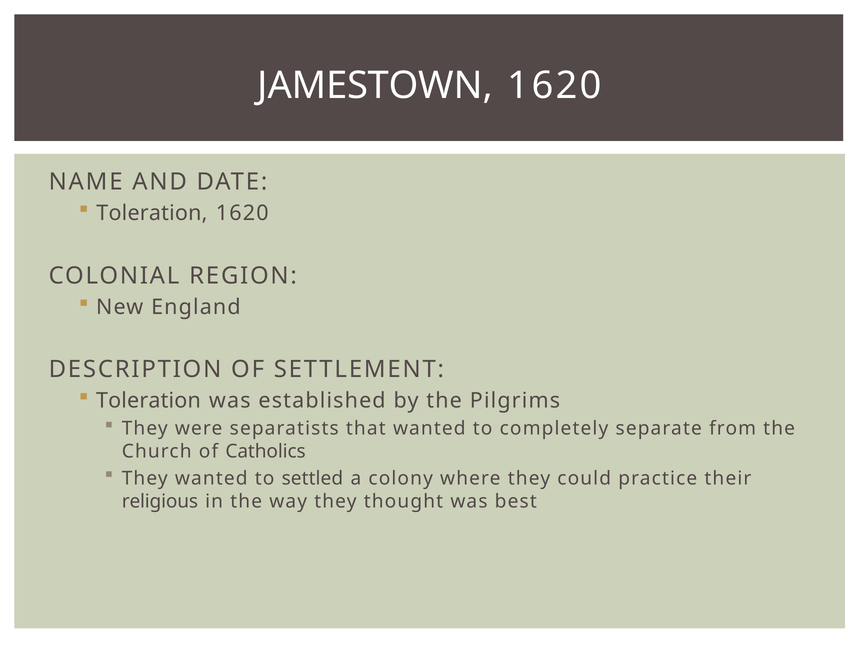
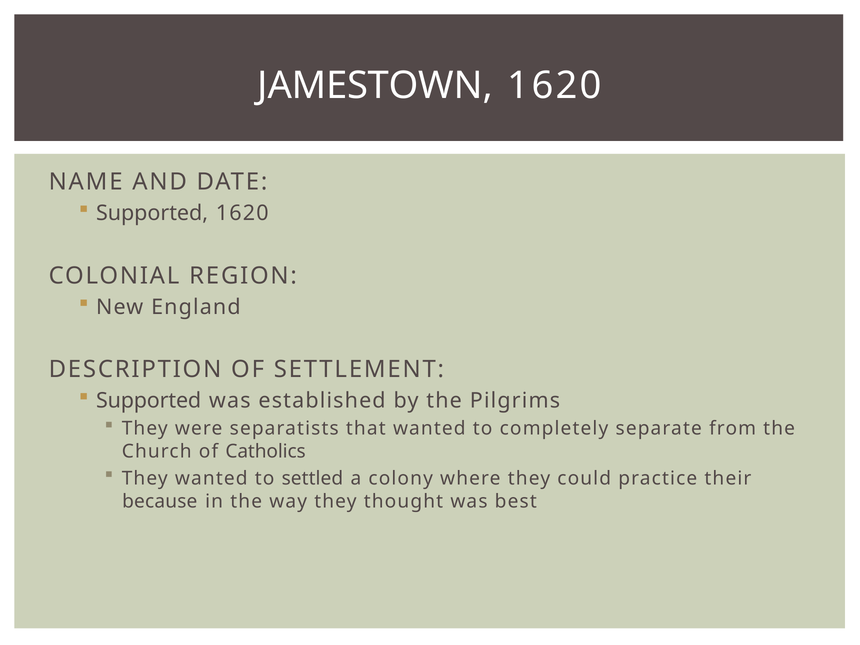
Toleration at (152, 213): Toleration -> Supported
Toleration at (148, 401): Toleration -> Supported
religious: religious -> because
